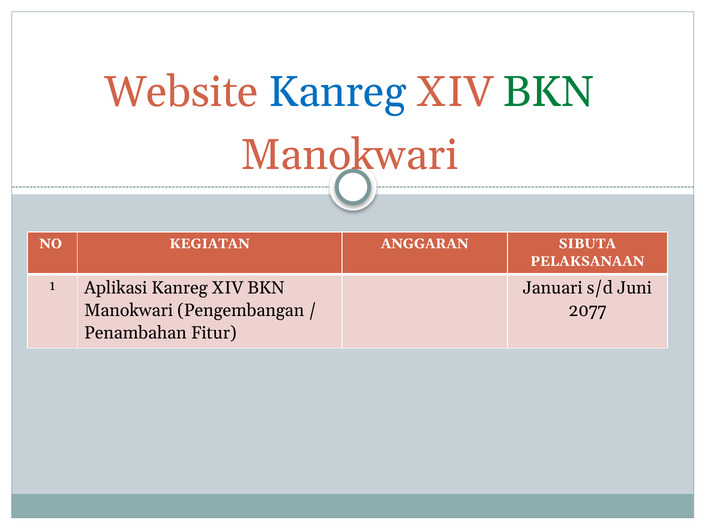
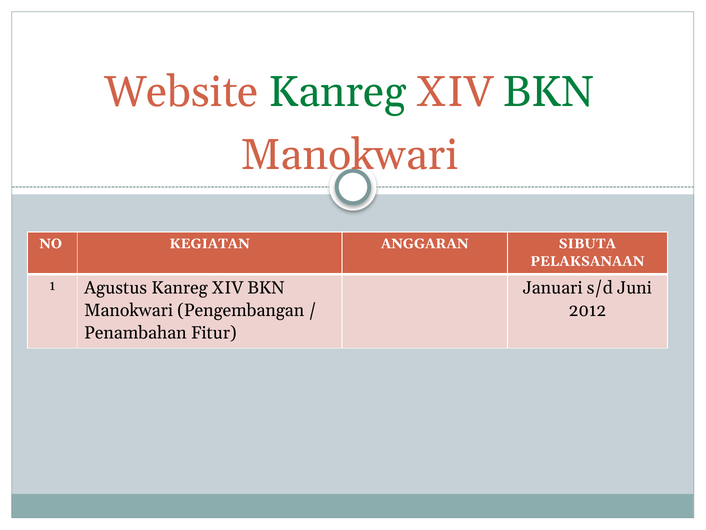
Kanreg at (337, 92) colour: blue -> green
Aplikasi: Aplikasi -> Agustus
2077: 2077 -> 2012
